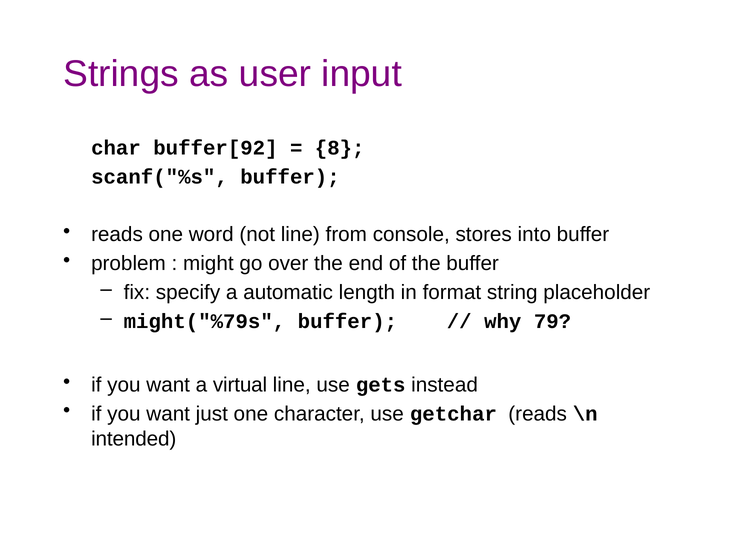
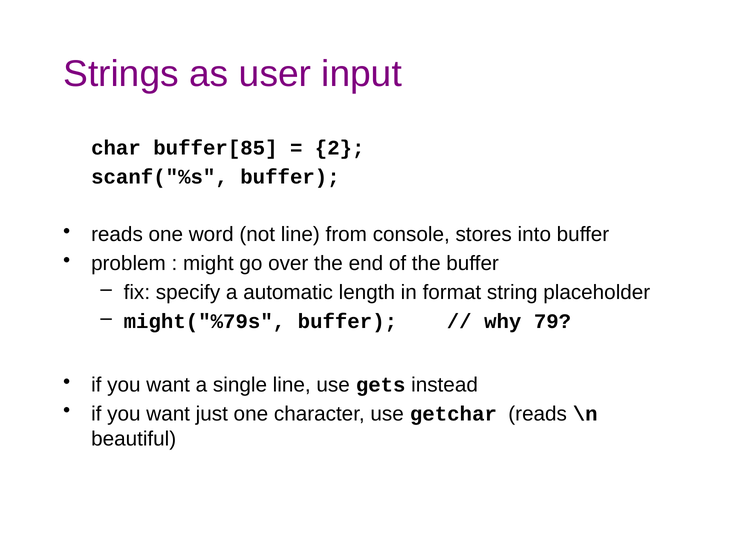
buffer[92: buffer[92 -> buffer[85
8: 8 -> 2
virtual: virtual -> single
intended: intended -> beautiful
